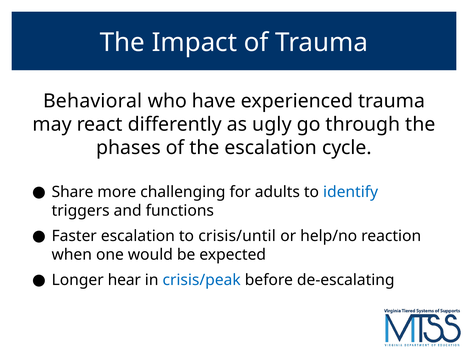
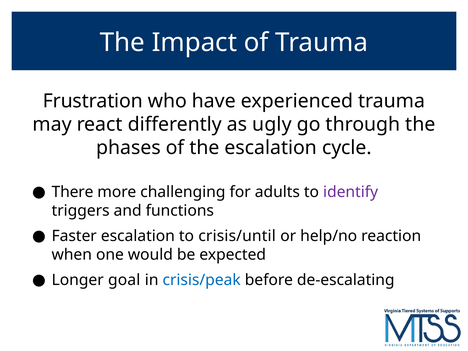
Behavioral: Behavioral -> Frustration
Share: Share -> There
identify colour: blue -> purple
hear: hear -> goal
